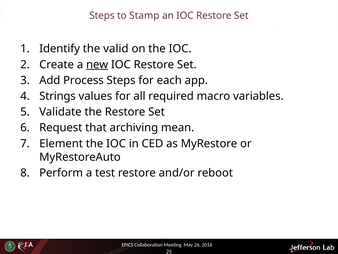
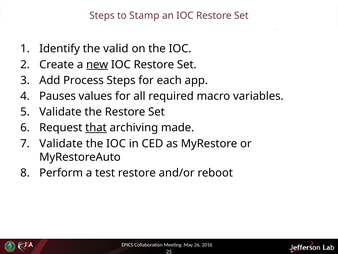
Strings: Strings -> Pauses
that underline: none -> present
mean: mean -> made
Element at (61, 143): Element -> Validate
